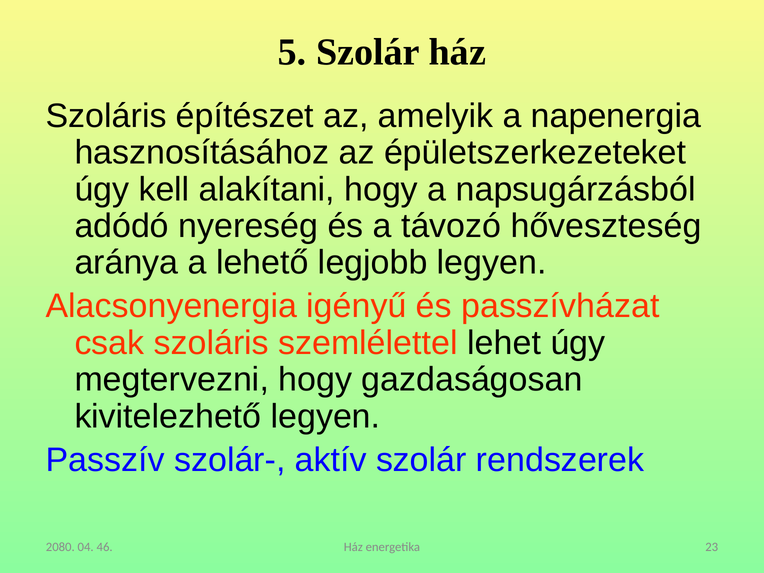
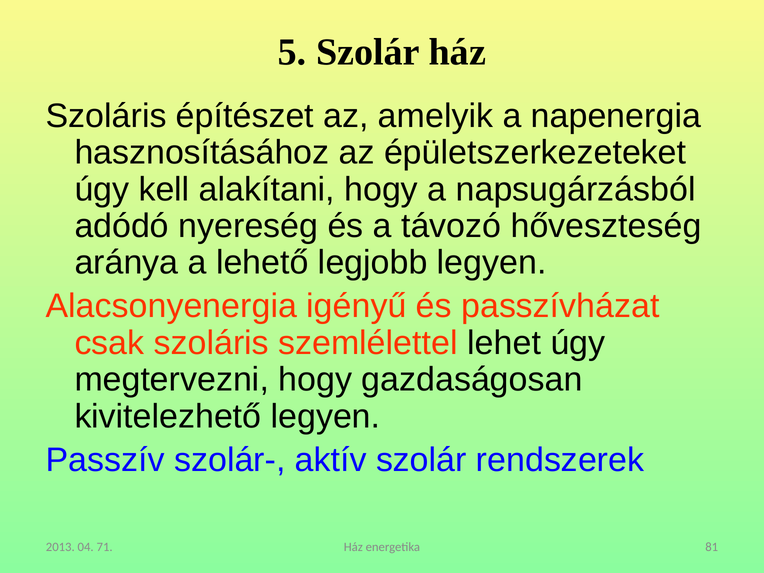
2080: 2080 -> 2013
46: 46 -> 71
23: 23 -> 81
